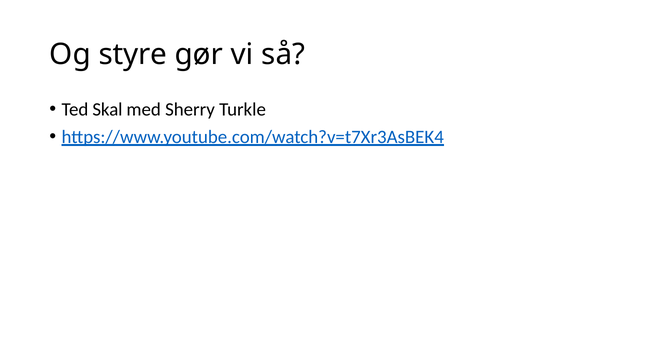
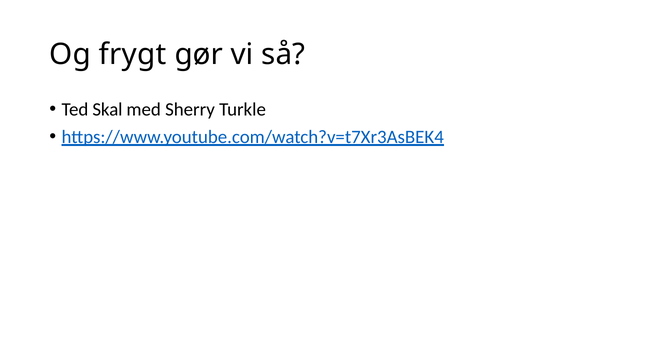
styre: styre -> frygt
